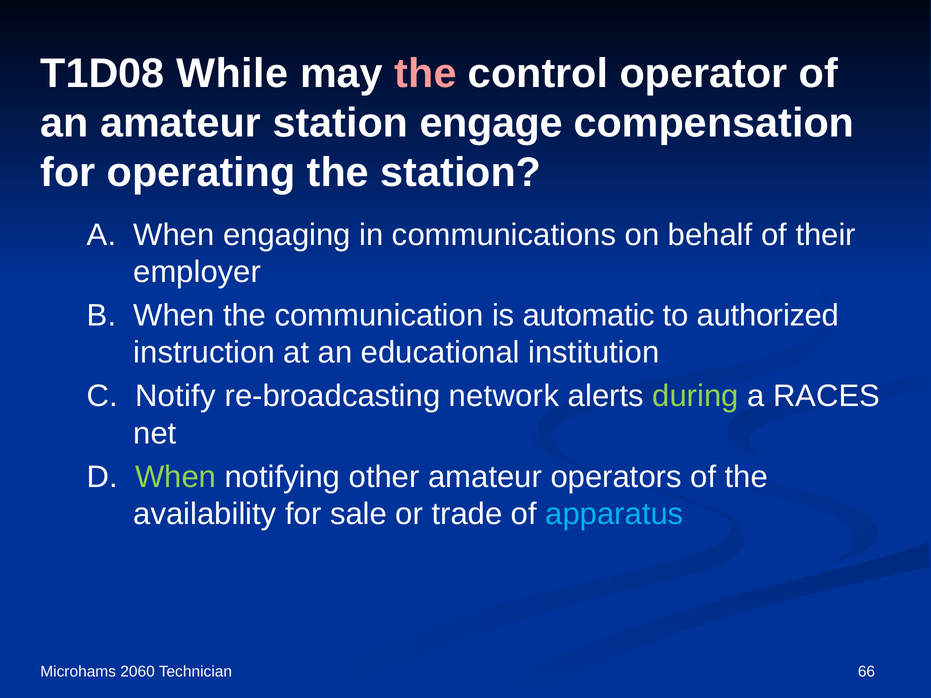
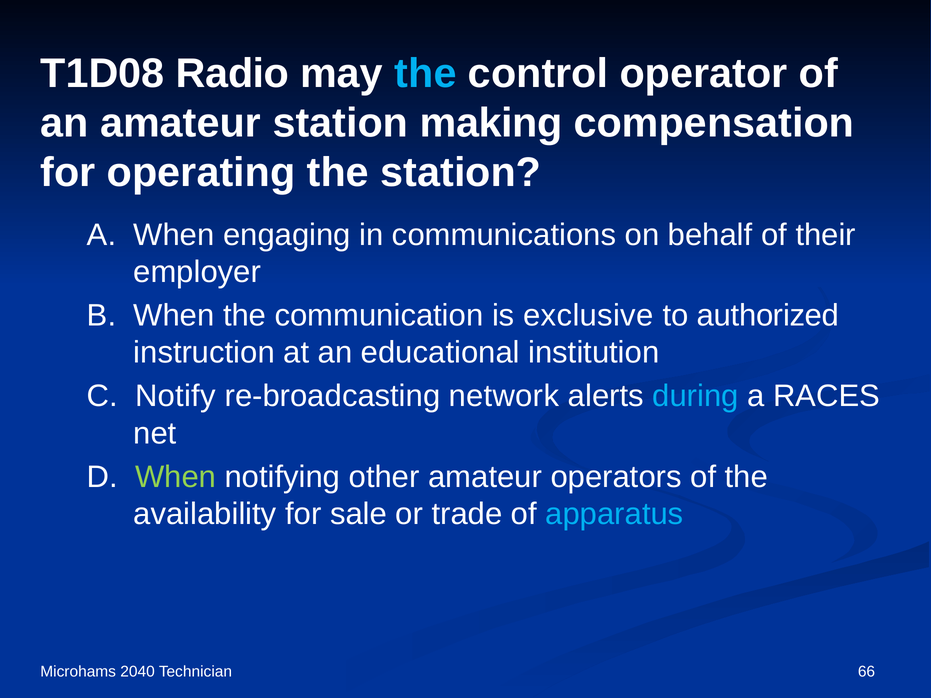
While: While -> Radio
the at (426, 73) colour: pink -> light blue
engage: engage -> making
automatic: automatic -> exclusive
during colour: light green -> light blue
2060: 2060 -> 2040
